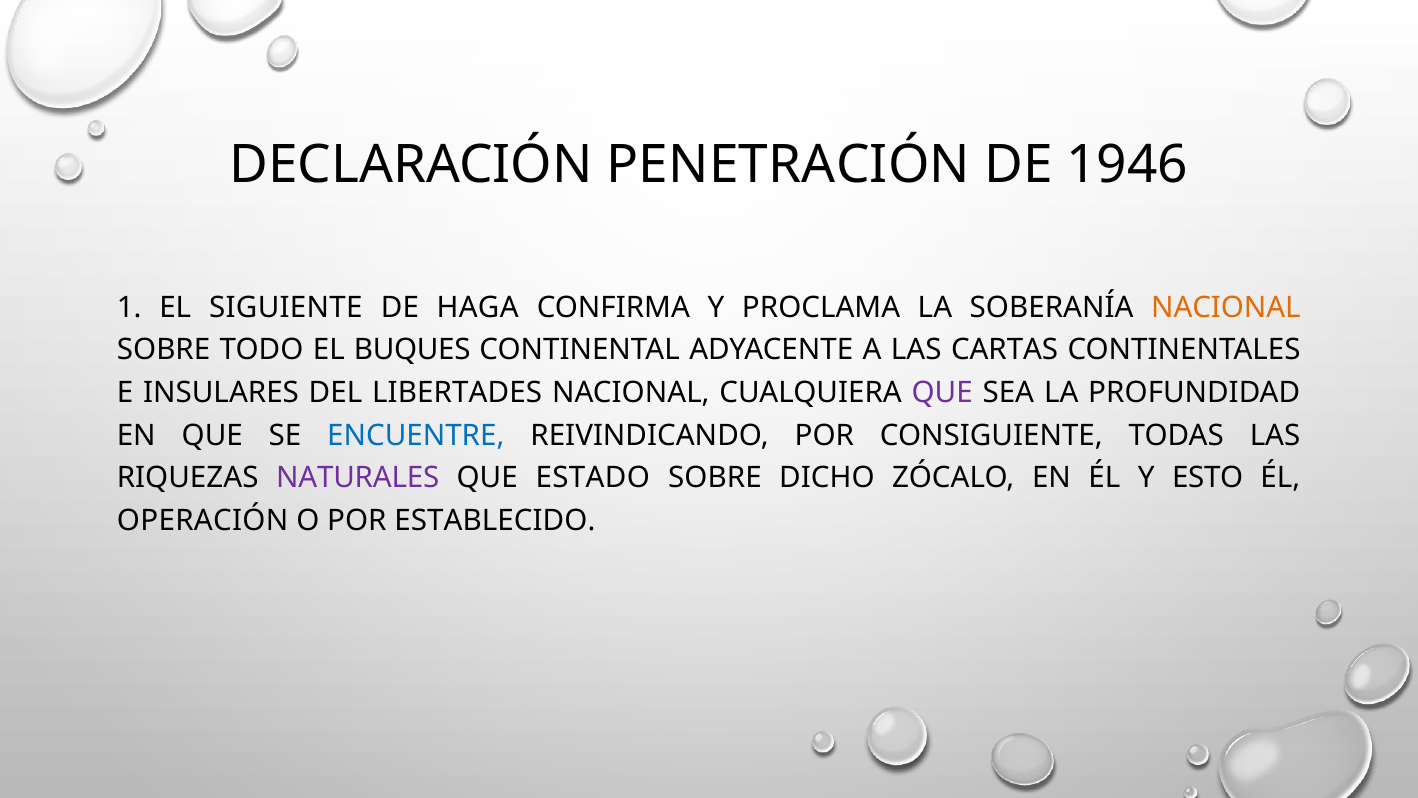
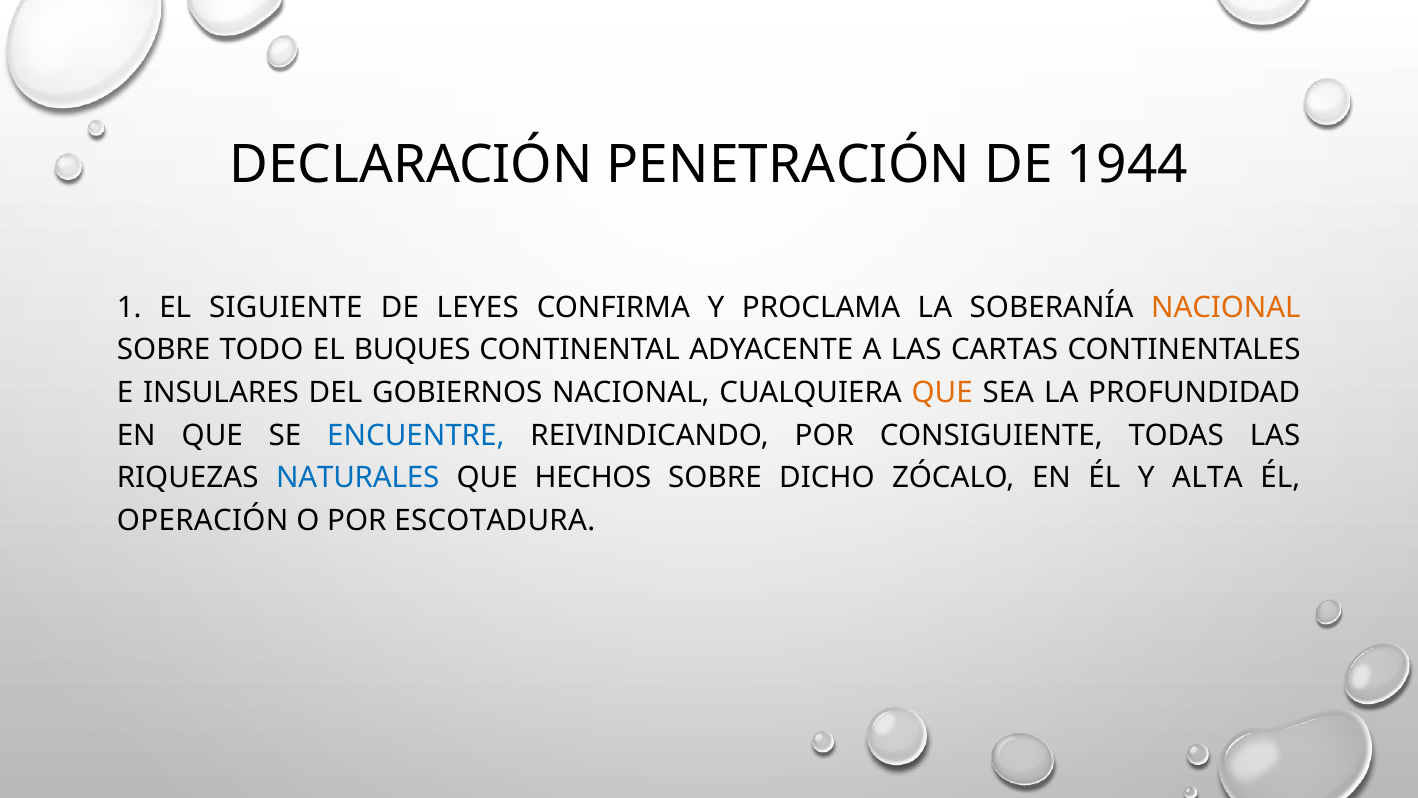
1946: 1946 -> 1944
HAGA: HAGA -> LEYES
LIBERTADES: LIBERTADES -> GOBIERNOS
QUE at (942, 393) colour: purple -> orange
NATURALES colour: purple -> blue
ESTADO: ESTADO -> HECHOS
ESTO: ESTO -> ALTA
ESTABLECIDO: ESTABLECIDO -> ESCOTADURA
